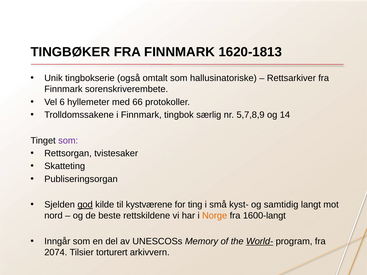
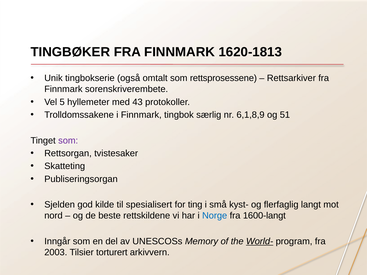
hallusinatoriske: hallusinatoriske -> rettsprosessene
6: 6 -> 5
66: 66 -> 43
5,7,8,9: 5,7,8,9 -> 6,1,8,9
14: 14 -> 51
god underline: present -> none
kystværene: kystværene -> spesialisert
samtidig: samtidig -> flerfaglig
Norge colour: orange -> blue
2074: 2074 -> 2003
